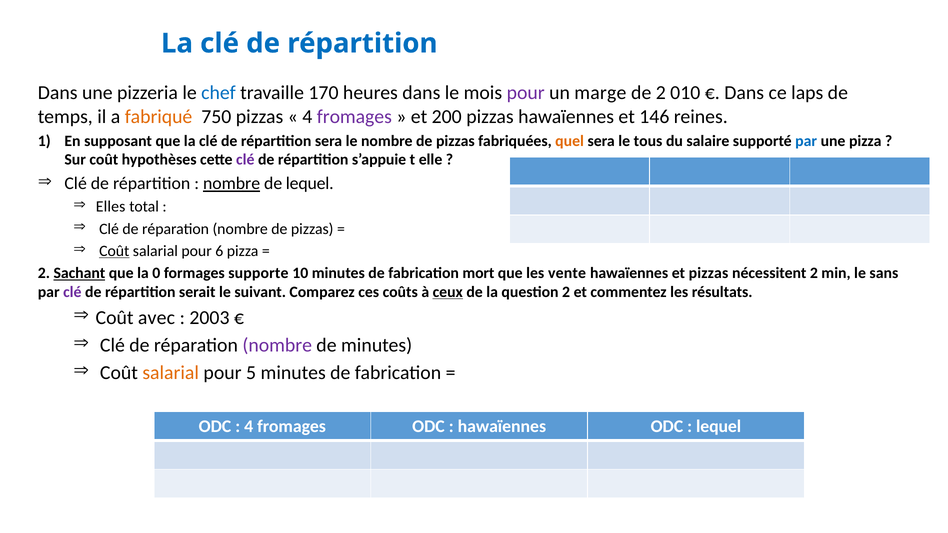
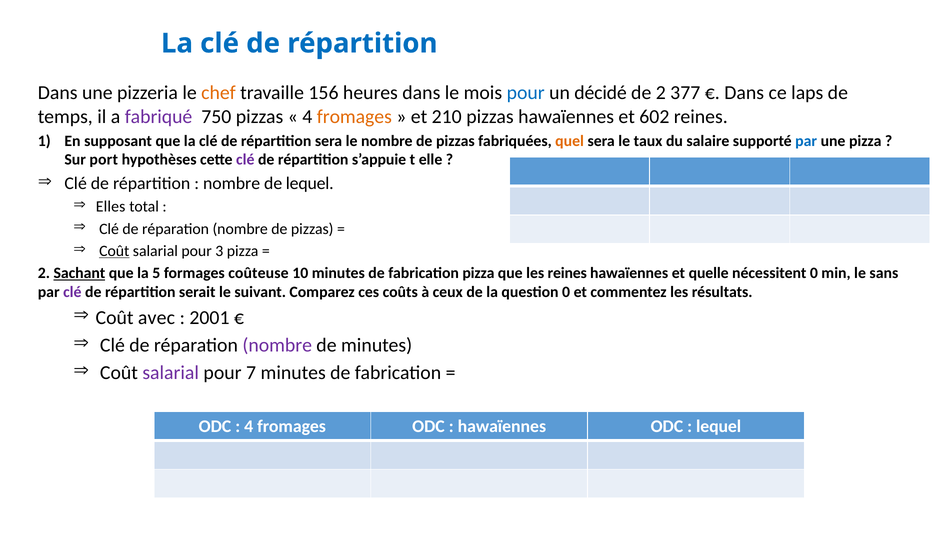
chef colour: blue -> orange
170: 170 -> 156
pour at (526, 93) colour: purple -> blue
marge: marge -> décidé
010: 010 -> 377
fabriqué colour: orange -> purple
fromages at (354, 117) colour: purple -> orange
200: 200 -> 210
146: 146 -> 602
tous: tous -> taux
Sur coût: coût -> port
nombre at (232, 184) underline: present -> none
6: 6 -> 3
0: 0 -> 5
supporte: supporte -> coûteuse
fabrication mort: mort -> pizza
les vente: vente -> reines
et pizzas: pizzas -> quelle
nécessitent 2: 2 -> 0
ceux underline: present -> none
question 2: 2 -> 0
2003: 2003 -> 2001
salarial at (171, 373) colour: orange -> purple
5: 5 -> 7
